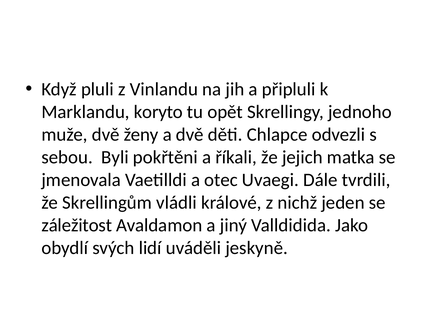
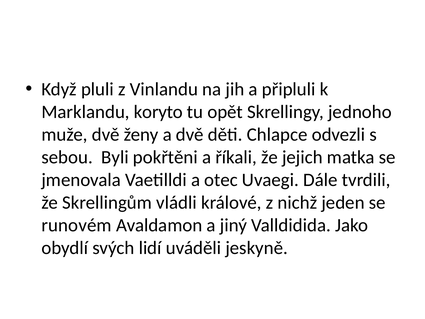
záležitost: záležitost -> runovém
